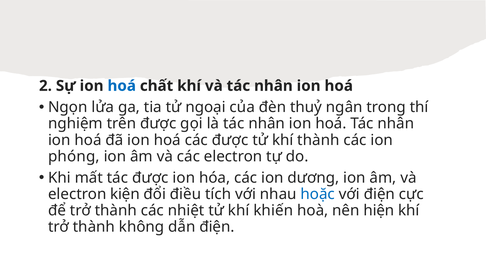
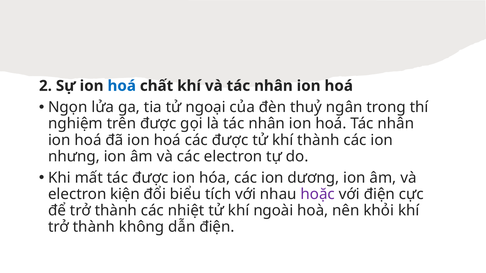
phóng: phóng -> nhưng
điều: điều -> biểu
hoặc colour: blue -> purple
khiến: khiến -> ngoài
hiện: hiện -> khỏi
